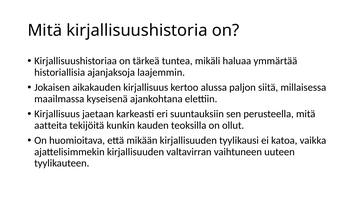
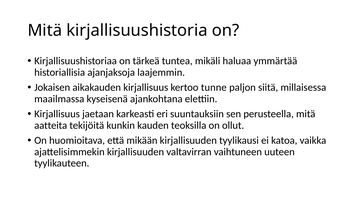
alussa: alussa -> tunne
